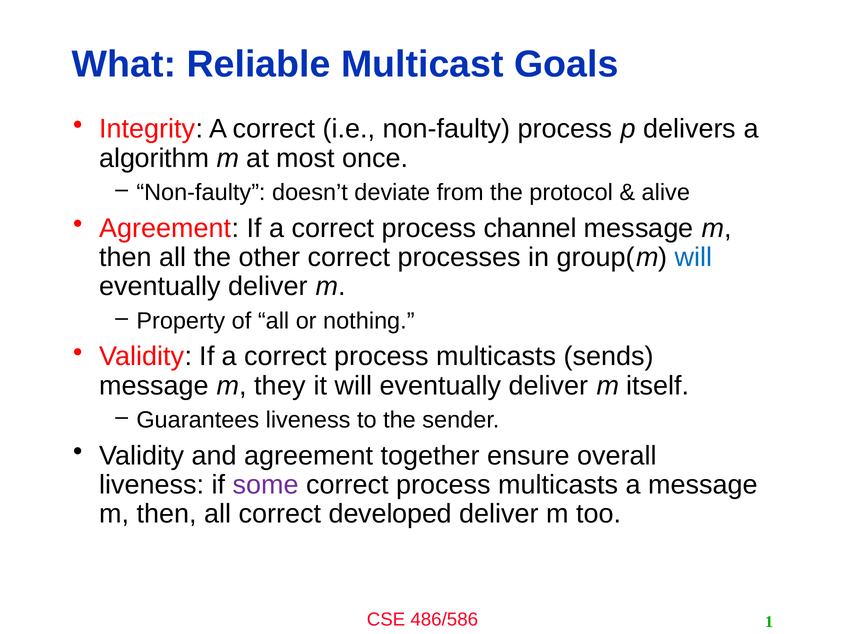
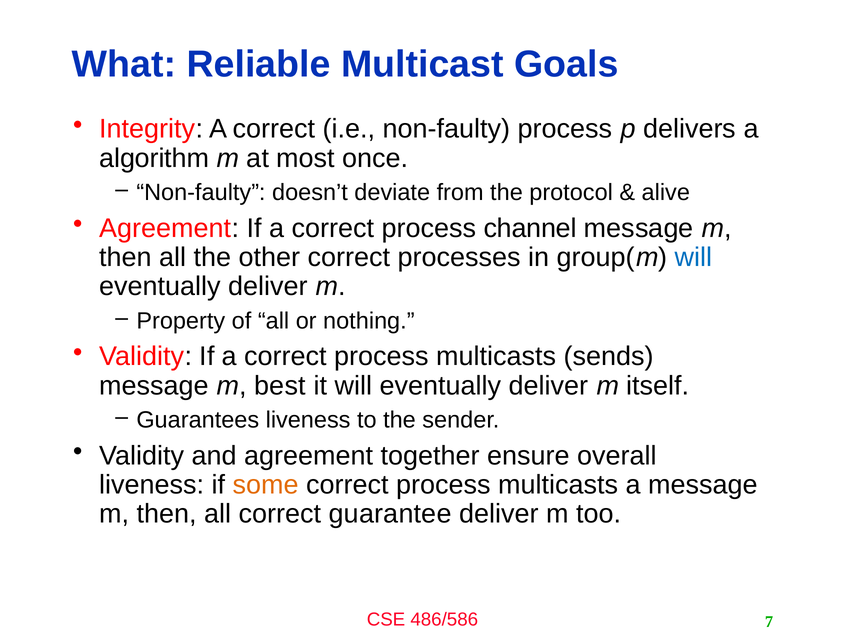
they: they -> best
some colour: purple -> orange
developed: developed -> guarantee
1: 1 -> 7
